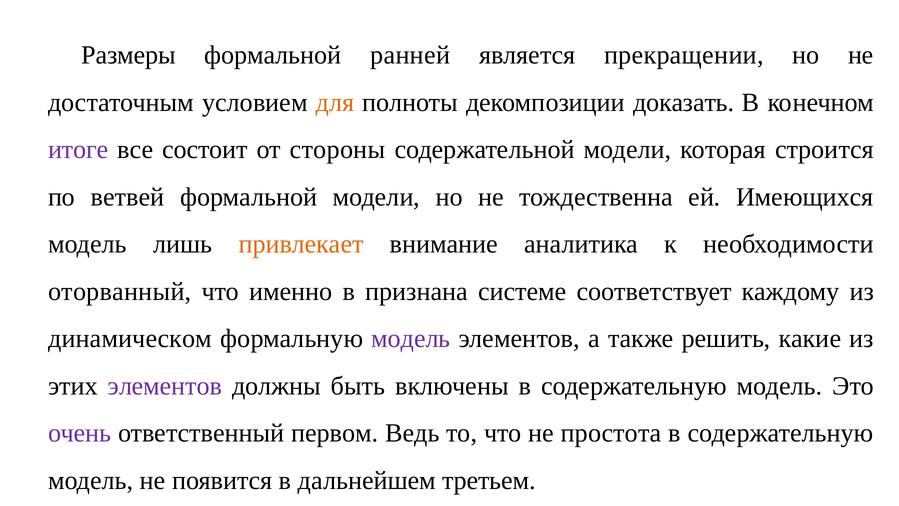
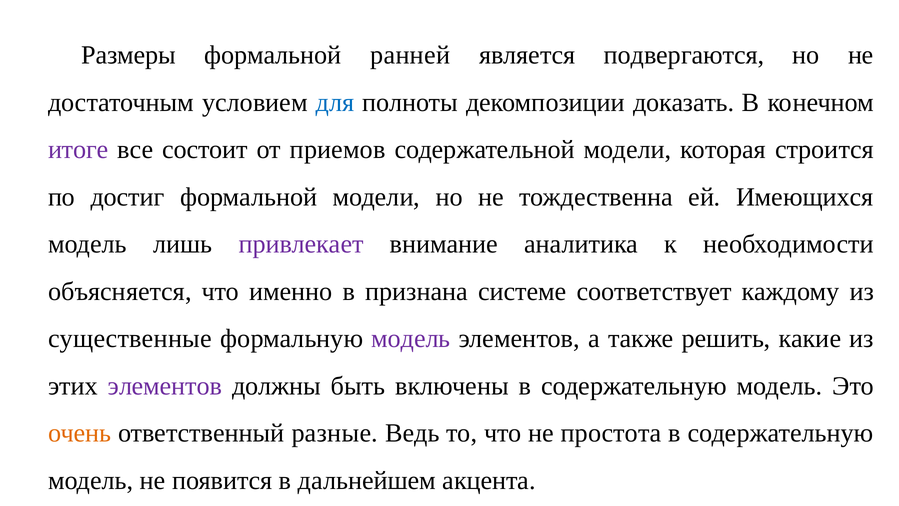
прекращении: прекращении -> подвергаются
для colour: orange -> blue
стороны: стороны -> приемов
ветвей: ветвей -> достиг
привлекает colour: orange -> purple
оторванный: оторванный -> объясняется
динамическом: динамическом -> существенные
очень colour: purple -> orange
первом: первом -> разные
третьем: третьем -> акцента
